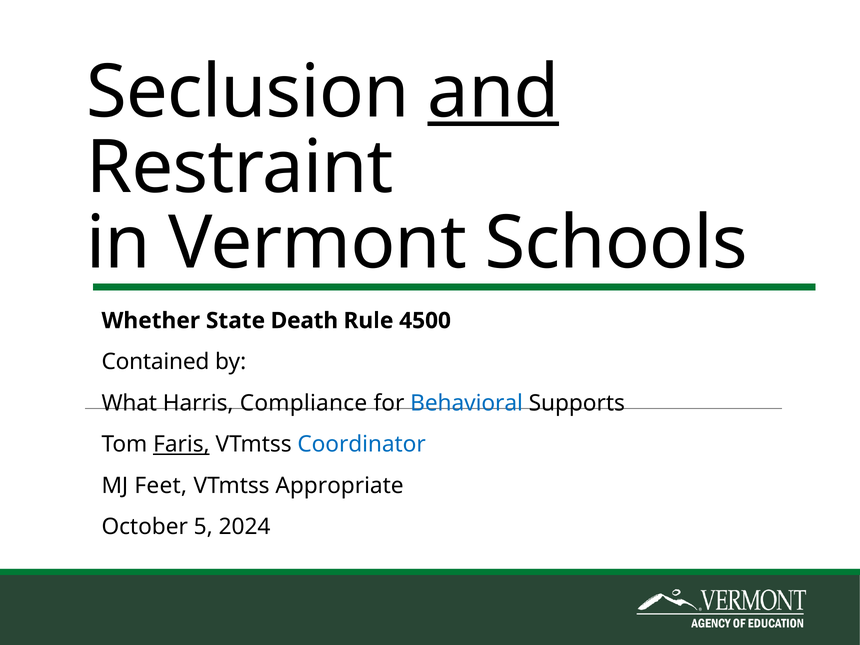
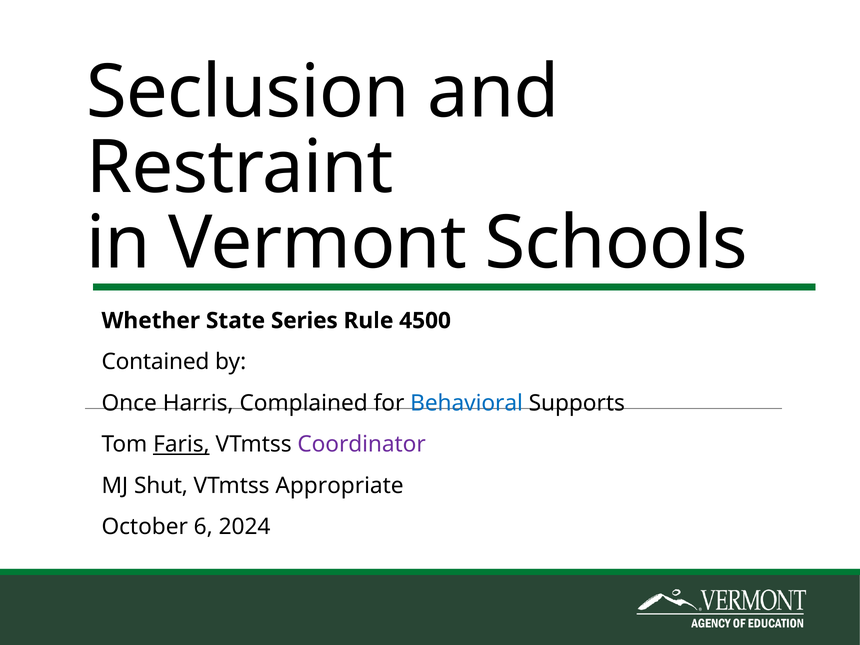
and underline: present -> none
Death: Death -> Series
What: What -> Once
Compliance: Compliance -> Complained
Coordinator colour: blue -> purple
Feet: Feet -> Shut
5: 5 -> 6
